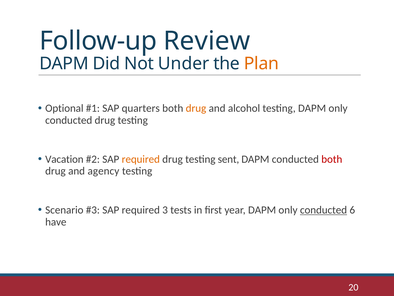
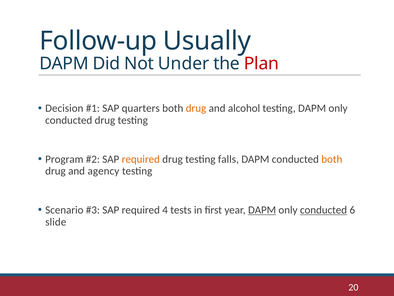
Review: Review -> Usually
Plan colour: orange -> red
Optional: Optional -> Decision
Vacation: Vacation -> Program
sent: sent -> falls
both at (332, 159) colour: red -> orange
3: 3 -> 4
DAPM at (262, 210) underline: none -> present
have: have -> slide
